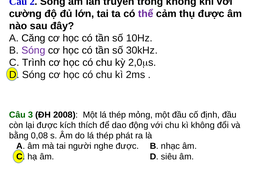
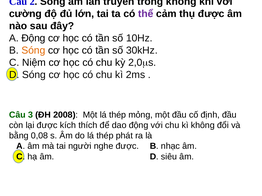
A Căng: Căng -> Động
Sóng at (33, 50) colour: purple -> orange
Trình: Trình -> Niệm
